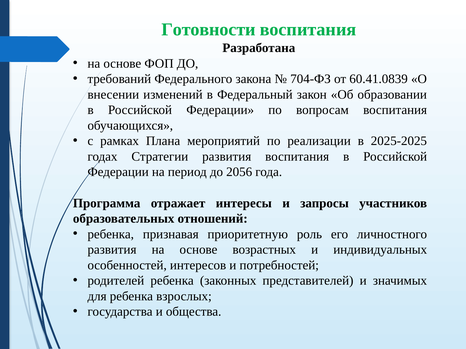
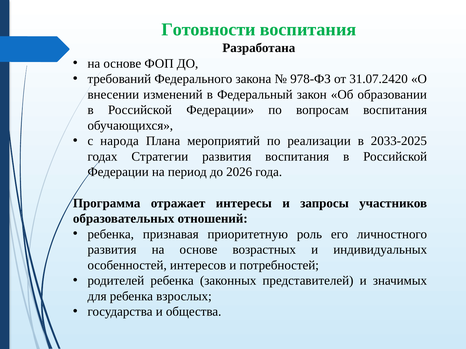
704-ФЗ: 704-ФЗ -> 978-ФЗ
60.41.0839: 60.41.0839 -> 31.07.2420
рамках: рамках -> народа
2025-2025: 2025-2025 -> 2033-2025
2056: 2056 -> 2026
